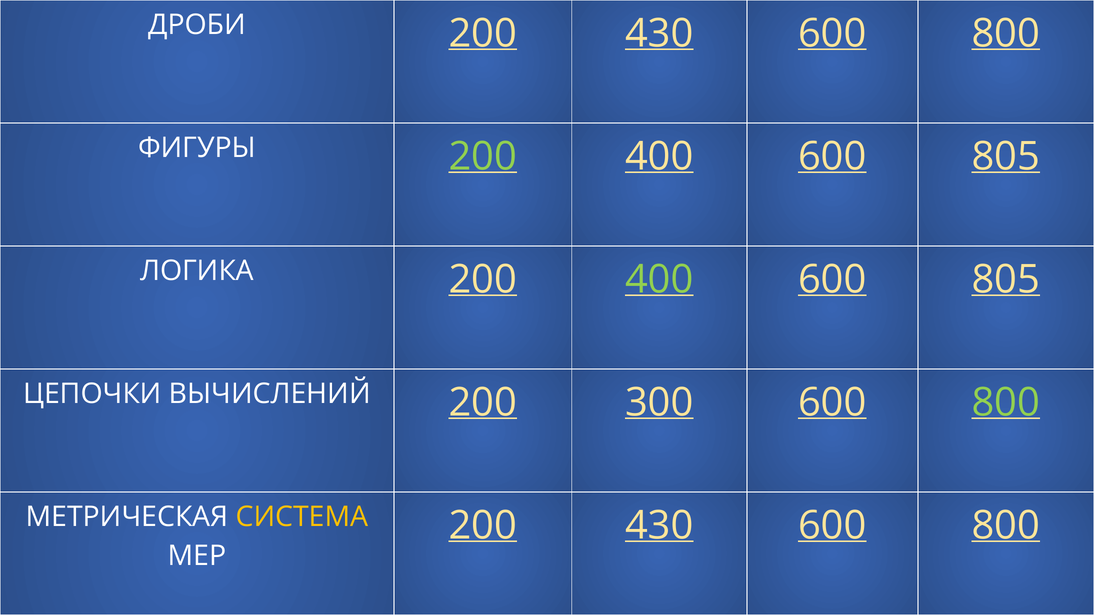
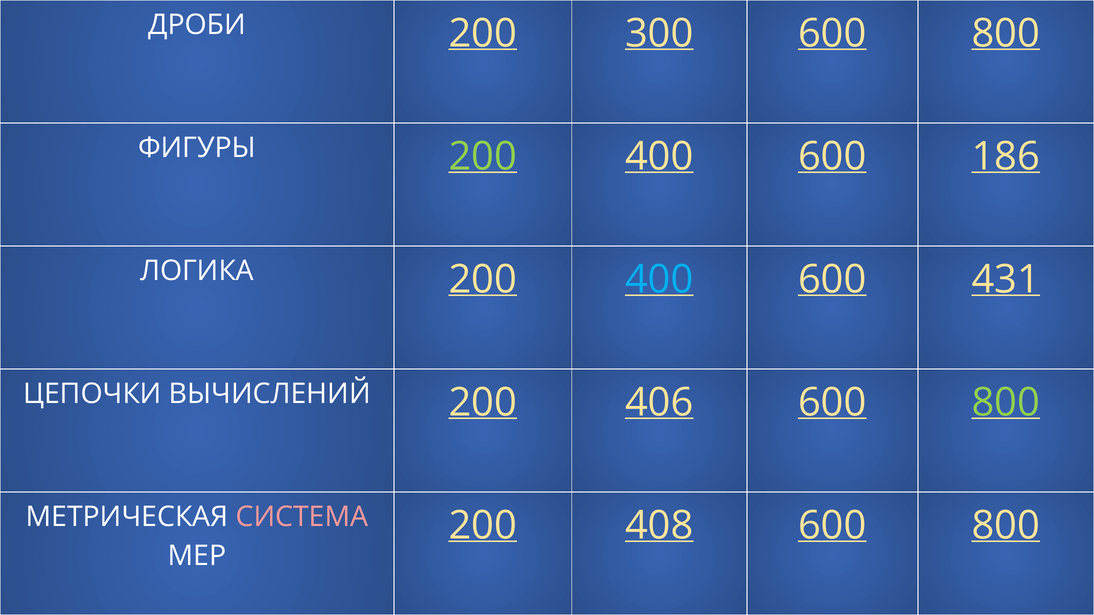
430 at (659, 34): 430 -> 300
805 at (1006, 157): 805 -> 186
400 at (659, 280) colour: light green -> light blue
805 at (1006, 280): 805 -> 431
300: 300 -> 406
СИСТЕМА colour: yellow -> pink
430 at (659, 526): 430 -> 408
